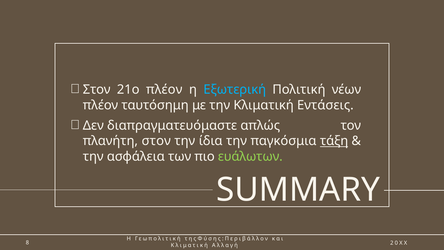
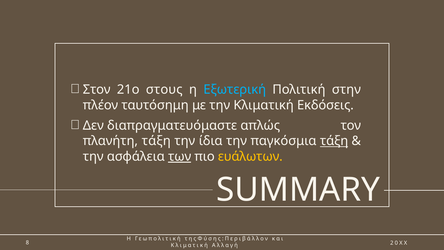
21ο πλέον: πλέον -> στους
νέων: νέων -> στην
Εντάσεις: Εντάσεις -> Εκδόσεις
πλανήτη στον: στον -> τάξη
των underline: none -> present
ευάλωτων colour: light green -> yellow
